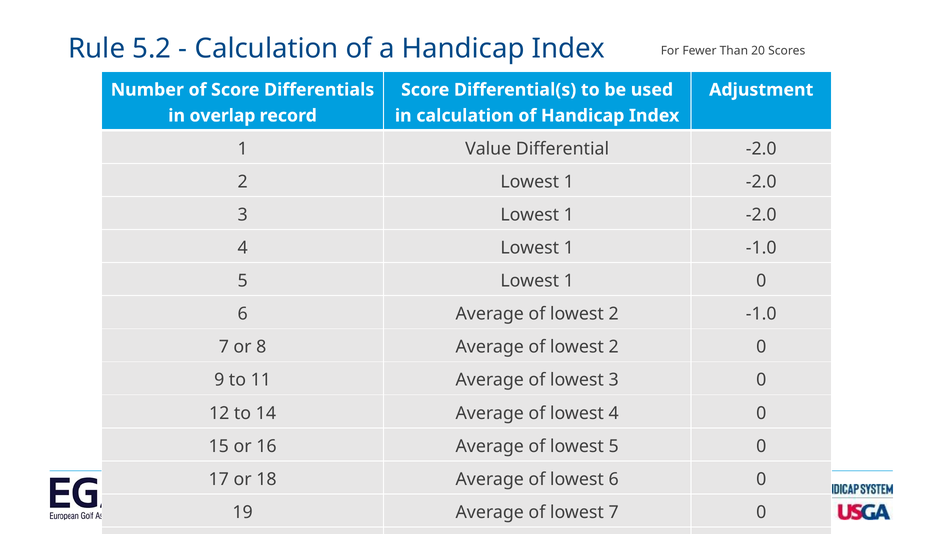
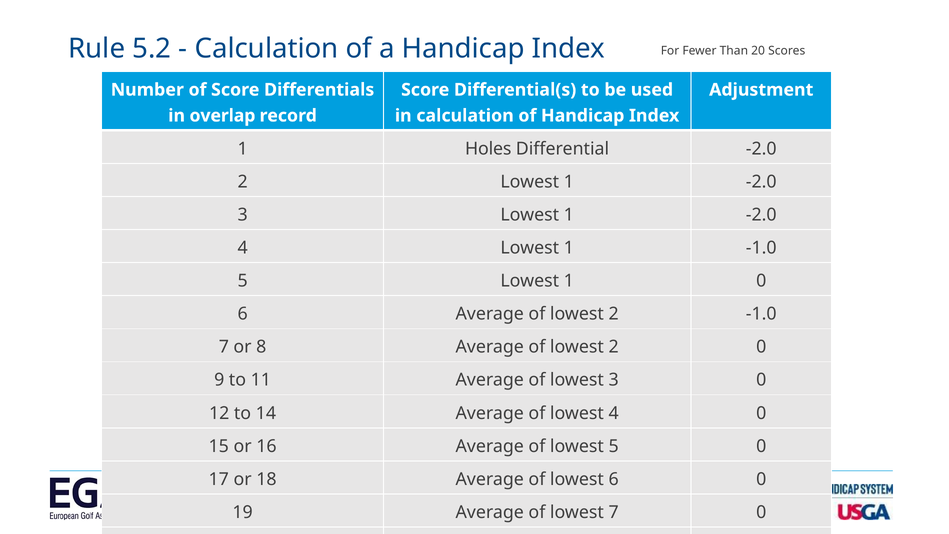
Value: Value -> Holes
